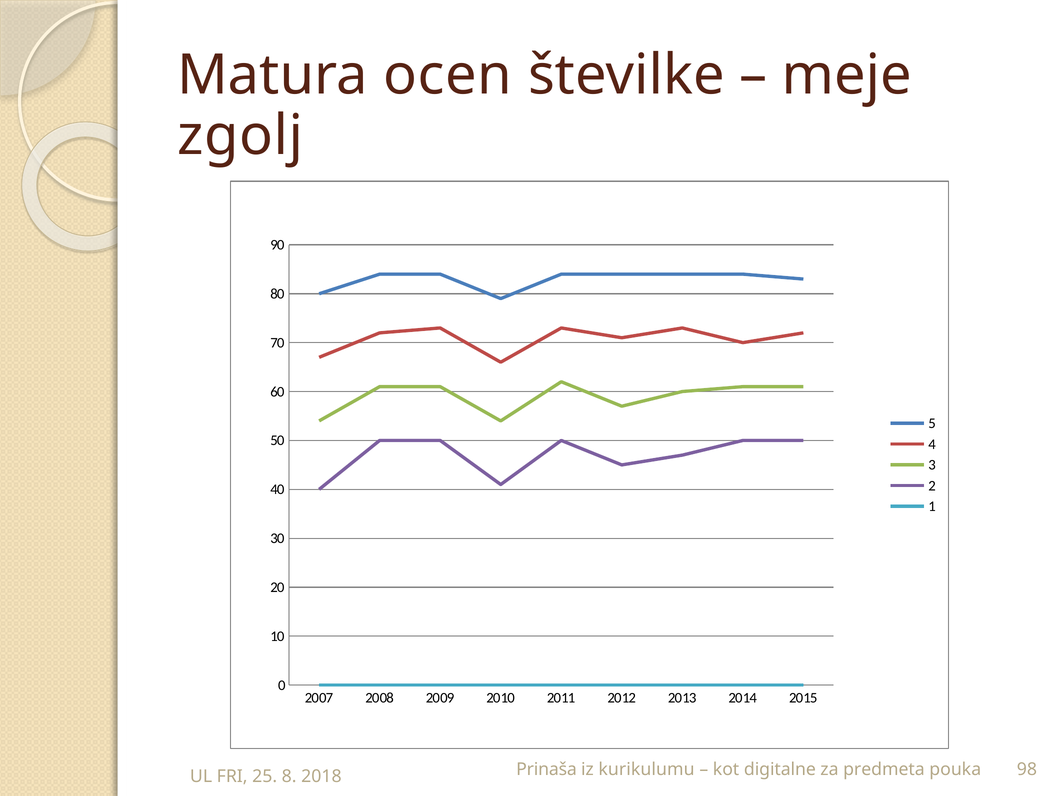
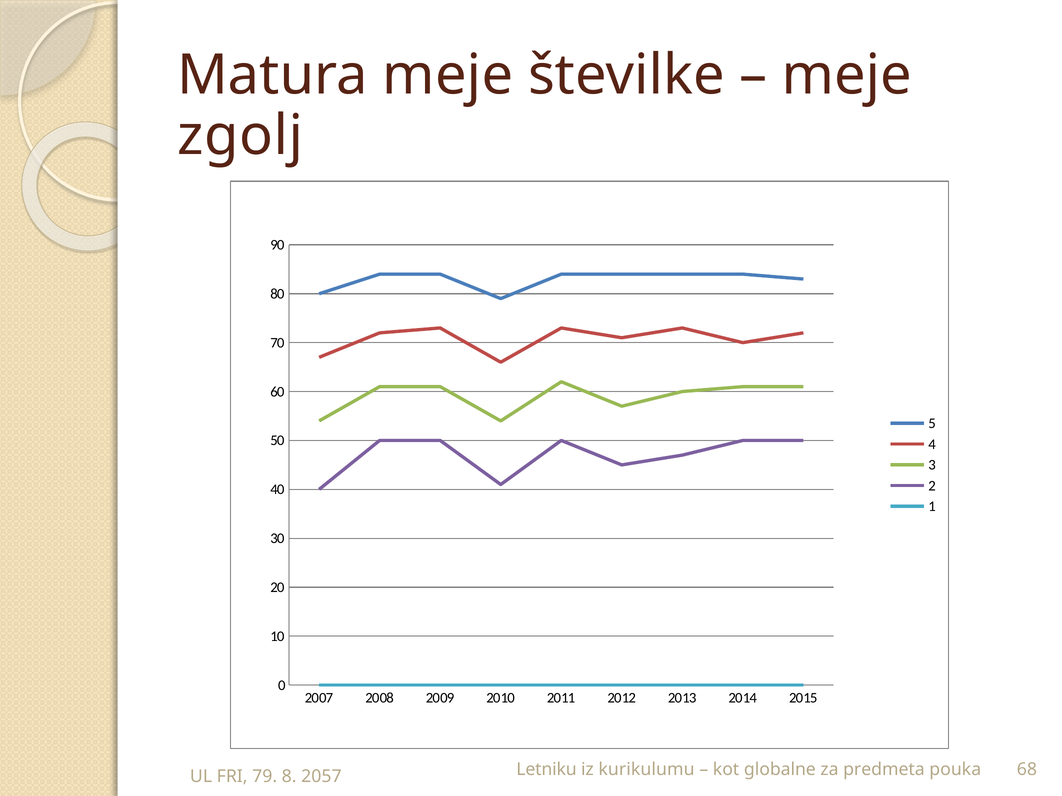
Matura ocen: ocen -> meje
Prinaša: Prinaša -> Letniku
digitalne: digitalne -> globalne
98: 98 -> 68
25: 25 -> 79
2018: 2018 -> 2057
